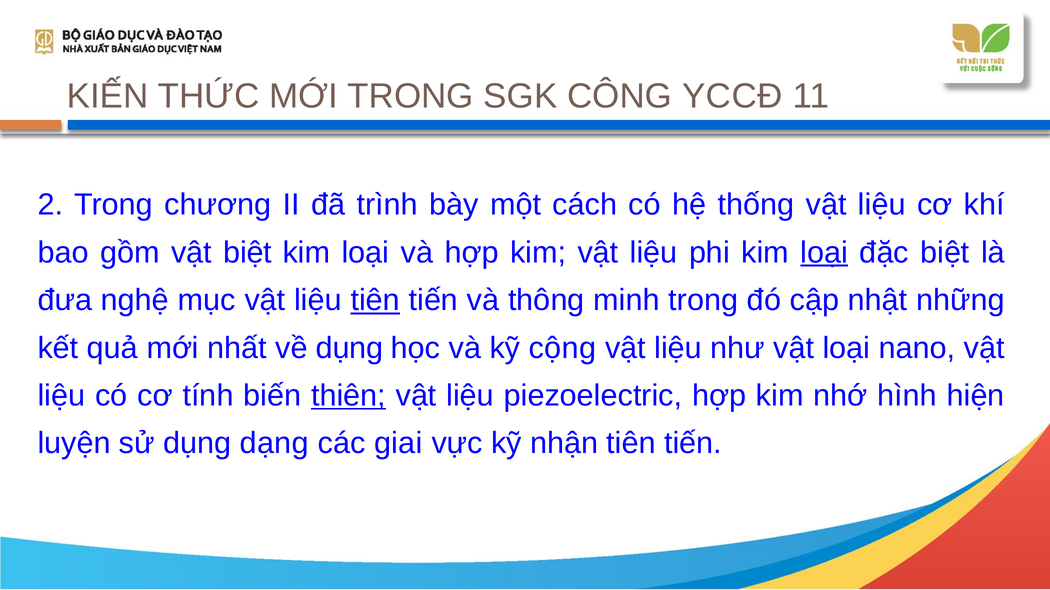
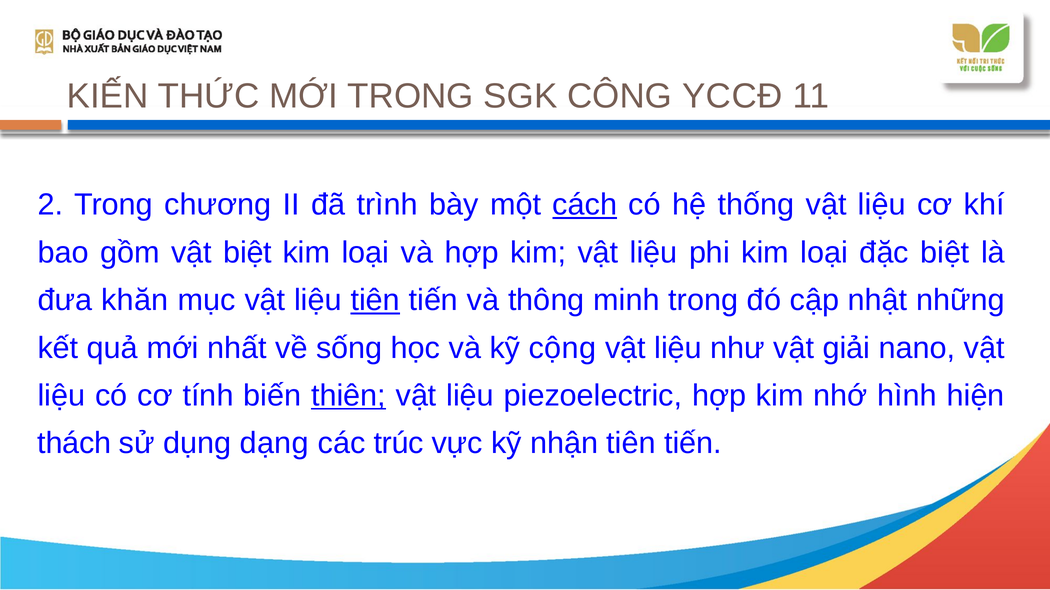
cách underline: none -> present
loại at (824, 253) underline: present -> none
nghệ: nghệ -> khăn
về dụng: dụng -> sống
vật loại: loại -> giải
luyện: luyện -> thách
giai: giai -> trúc
